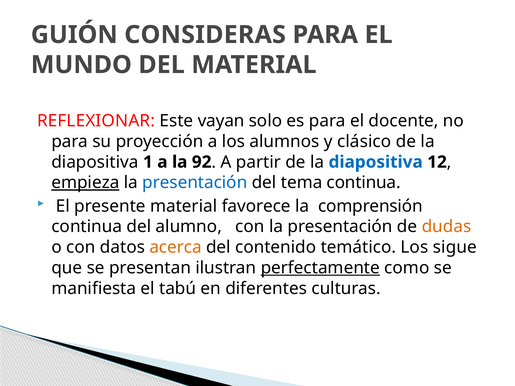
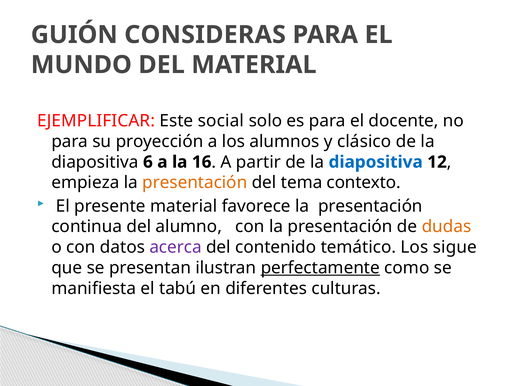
REFLEXIONAR: REFLEXIONAR -> EJEMPLIFICAR
vayan: vayan -> social
1: 1 -> 6
92: 92 -> 16
empieza underline: present -> none
presentación at (195, 183) colour: blue -> orange
tema continua: continua -> contexto
favorece la comprensión: comprensión -> presentación
acerca colour: orange -> purple
